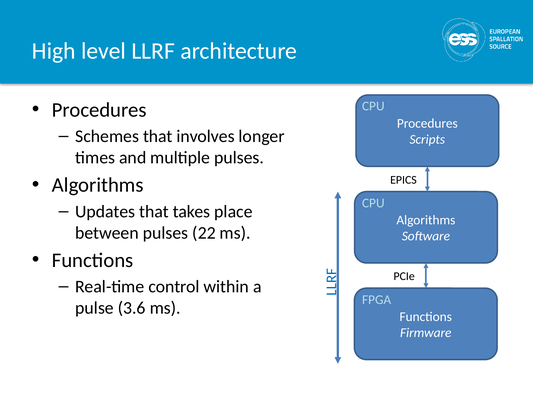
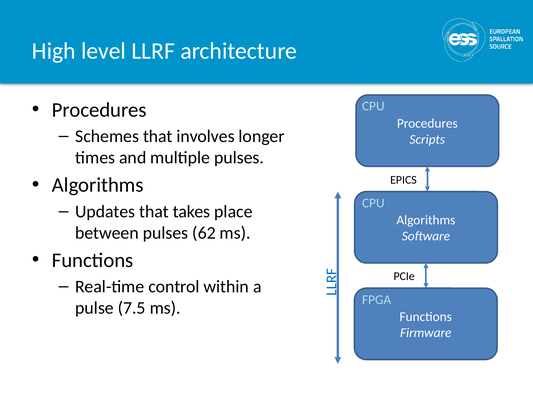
22: 22 -> 62
3.6: 3.6 -> 7.5
